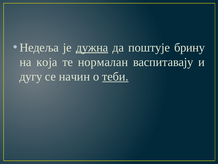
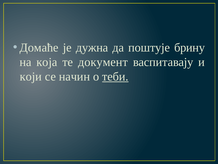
Недеља: Недеља -> Домаће
дужна underline: present -> none
нормалан: нормалан -> документ
дугу: дугу -> који
